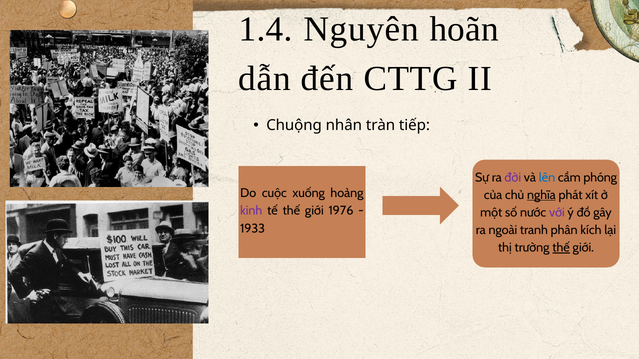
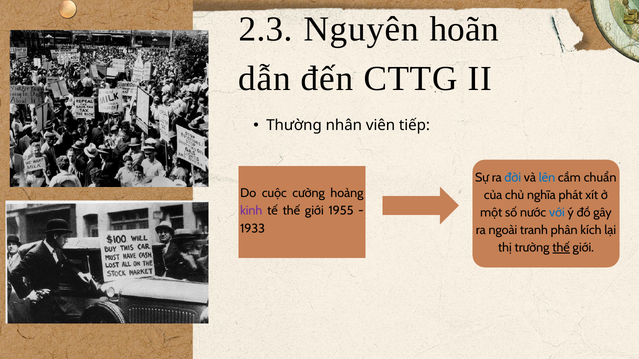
1.4: 1.4 -> 2.3
Chuộng: Chuộng -> Thường
tràn: tràn -> viên
đời colour: purple -> blue
phóng: phóng -> chuẩn
xuống: xuống -> cường
nghĩa underline: present -> none
1976: 1976 -> 1955
với colour: purple -> blue
